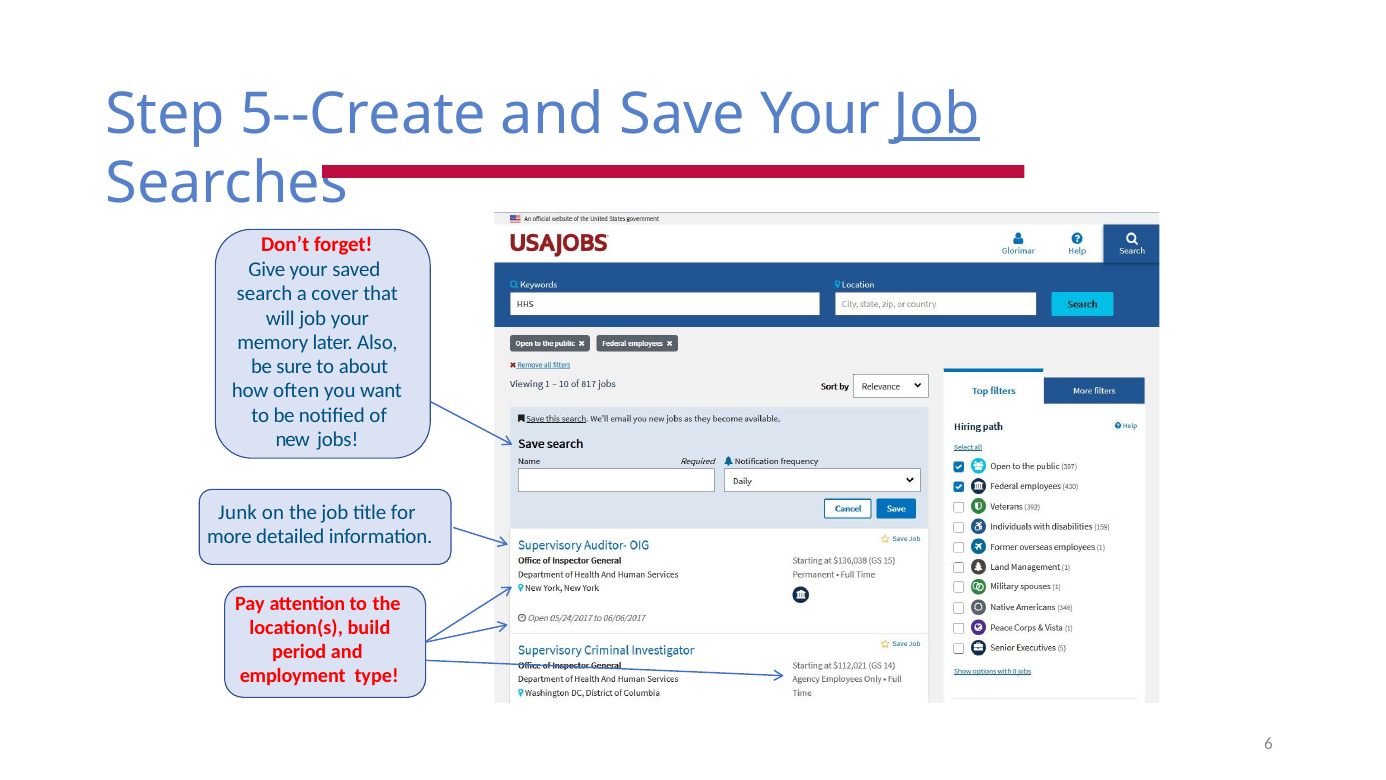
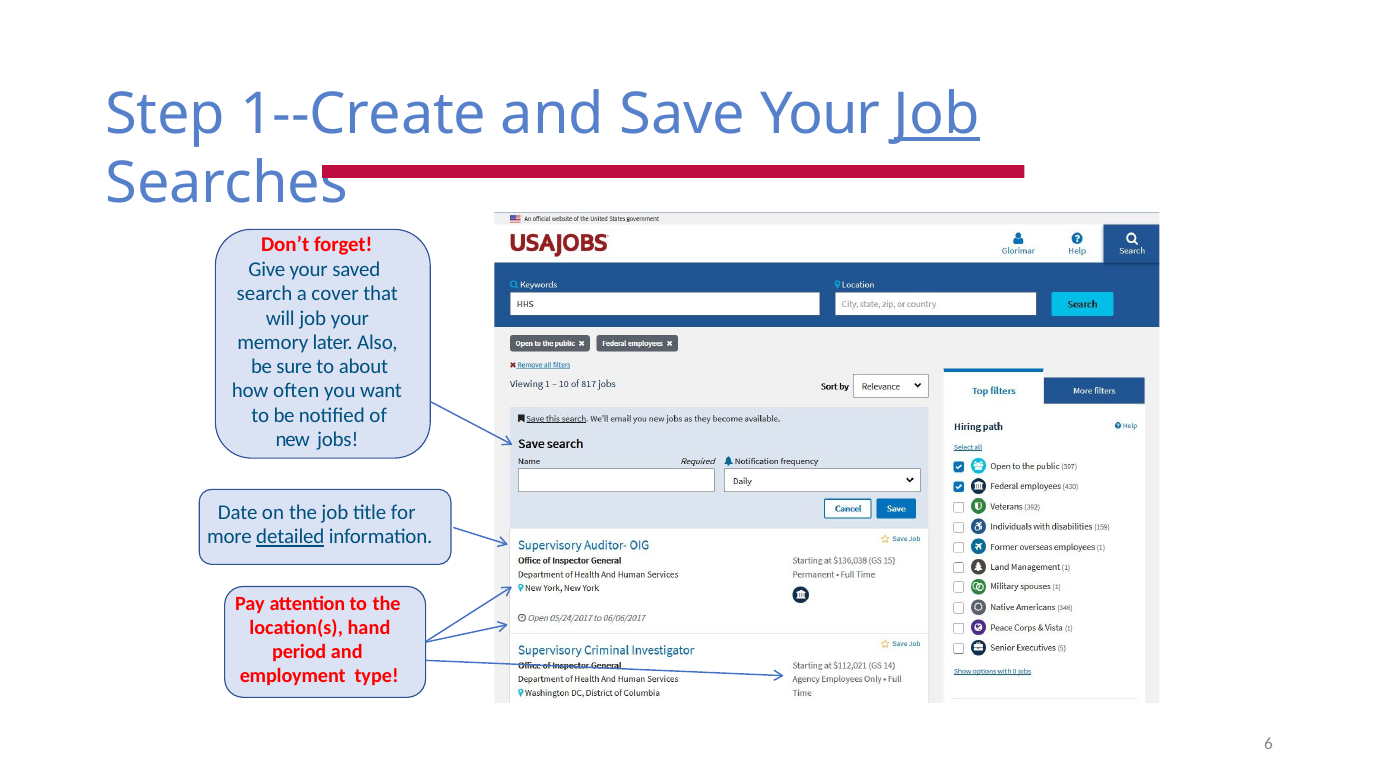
5--Create: 5--Create -> 1--Create
Junk: Junk -> Date
detailed underline: none -> present
build: build -> hand
